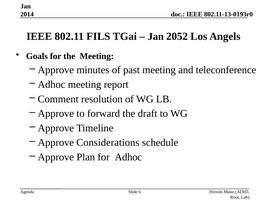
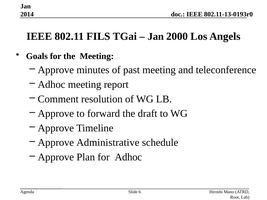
2052: 2052 -> 2000
Considerations: Considerations -> Administrative
